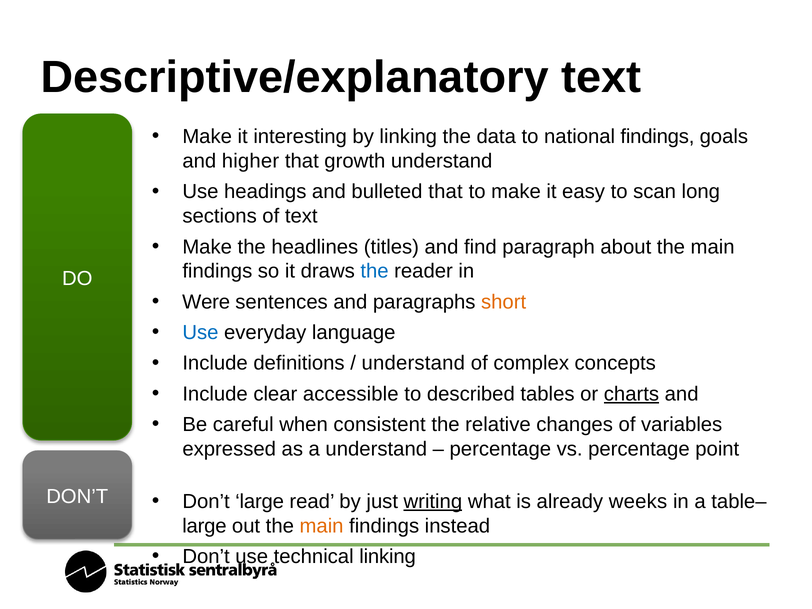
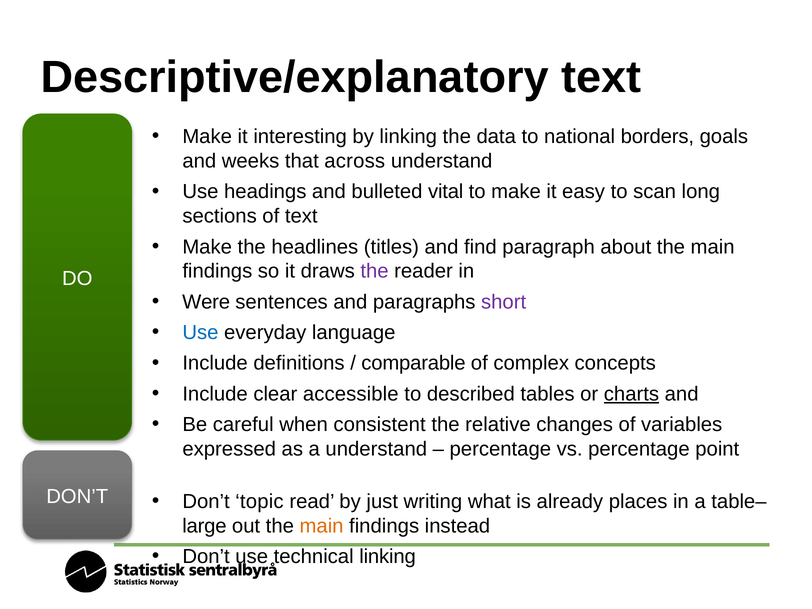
national findings: findings -> borders
higher: higher -> weeks
growth: growth -> across
bulleted that: that -> vital
the at (375, 271) colour: blue -> purple
short colour: orange -> purple
understand at (413, 363): understand -> comparable
Don’t large: large -> topic
writing underline: present -> none
weeks: weeks -> places
